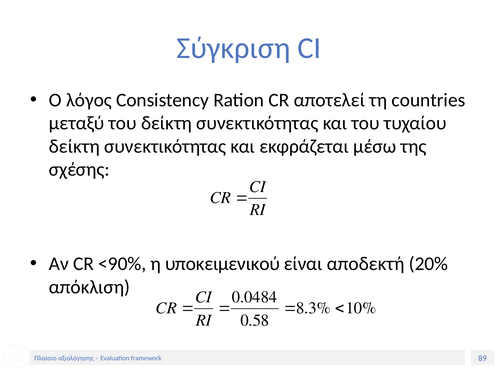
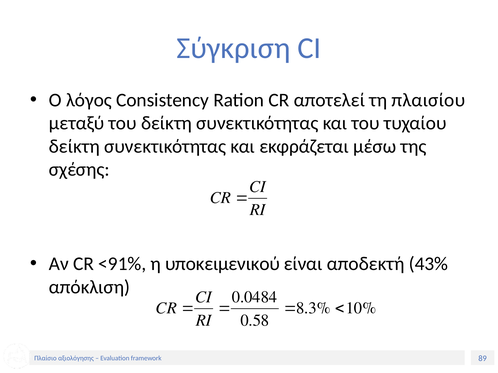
countries: countries -> πλαισίου
<90%: <90% -> <91%
20%: 20% -> 43%
